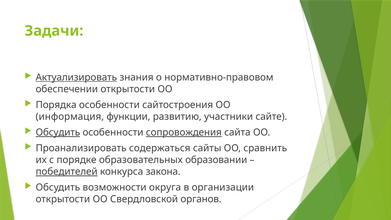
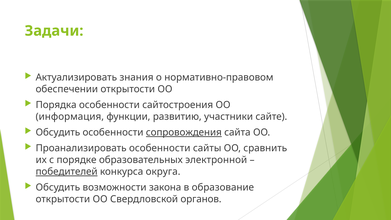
Актуализировать underline: present -> none
Обсудить at (58, 132) underline: present -> none
Проанализировать содержаться: содержаться -> особенности
образовании: образовании -> электронной
закона: закона -> округа
округа: округа -> закона
организации: организации -> образование
